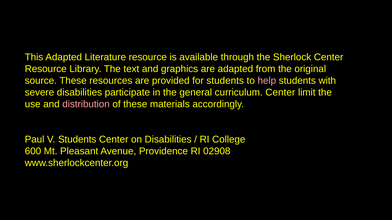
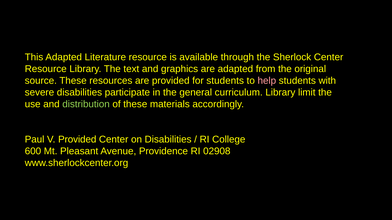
curriculum Center: Center -> Library
distribution colour: pink -> light green
V Students: Students -> Provided
